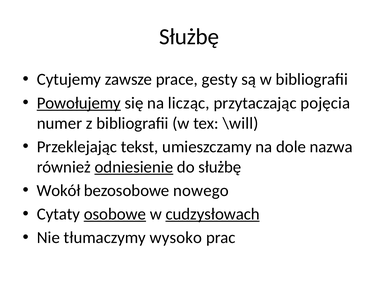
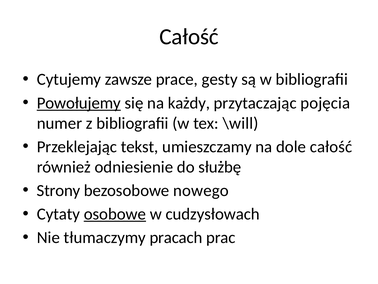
Służbę at (189, 37): Służbę -> Całość
licząc: licząc -> każdy
dole nazwa: nazwa -> całość
odniesienie underline: present -> none
Wokół: Wokół -> Strony
cudzysłowach underline: present -> none
wysoko: wysoko -> pracach
